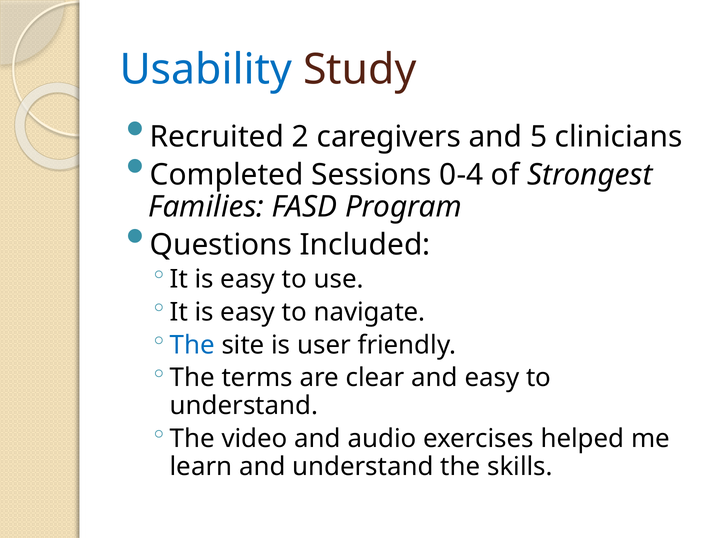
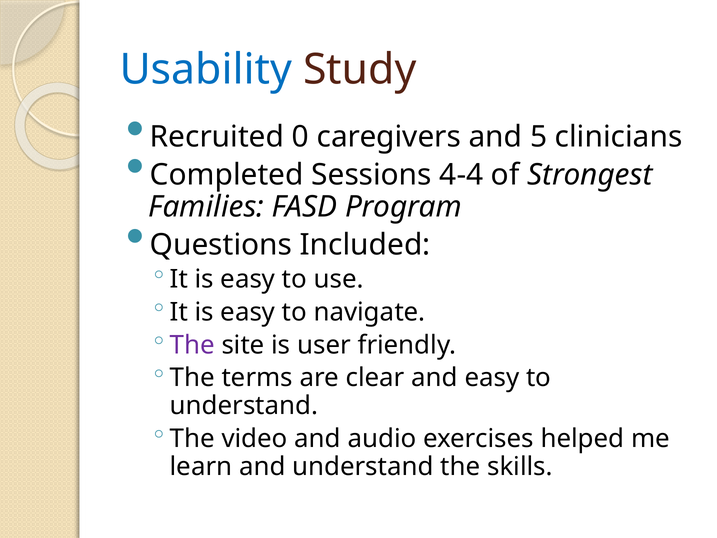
2: 2 -> 0
0-4: 0-4 -> 4-4
The at (192, 345) colour: blue -> purple
